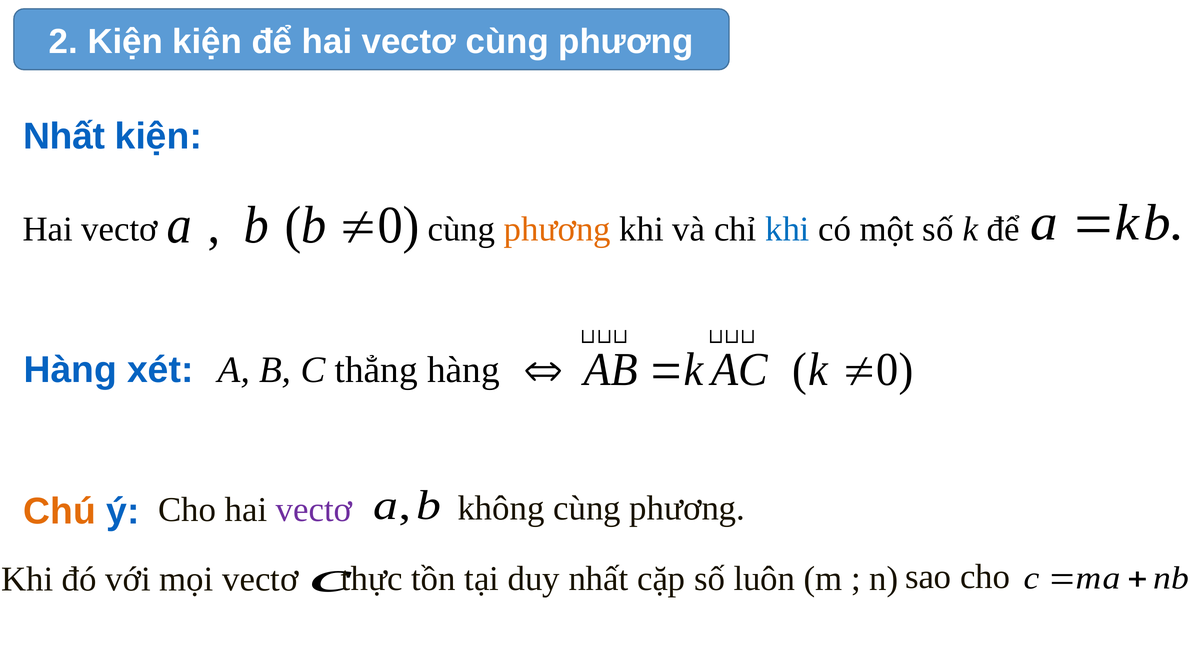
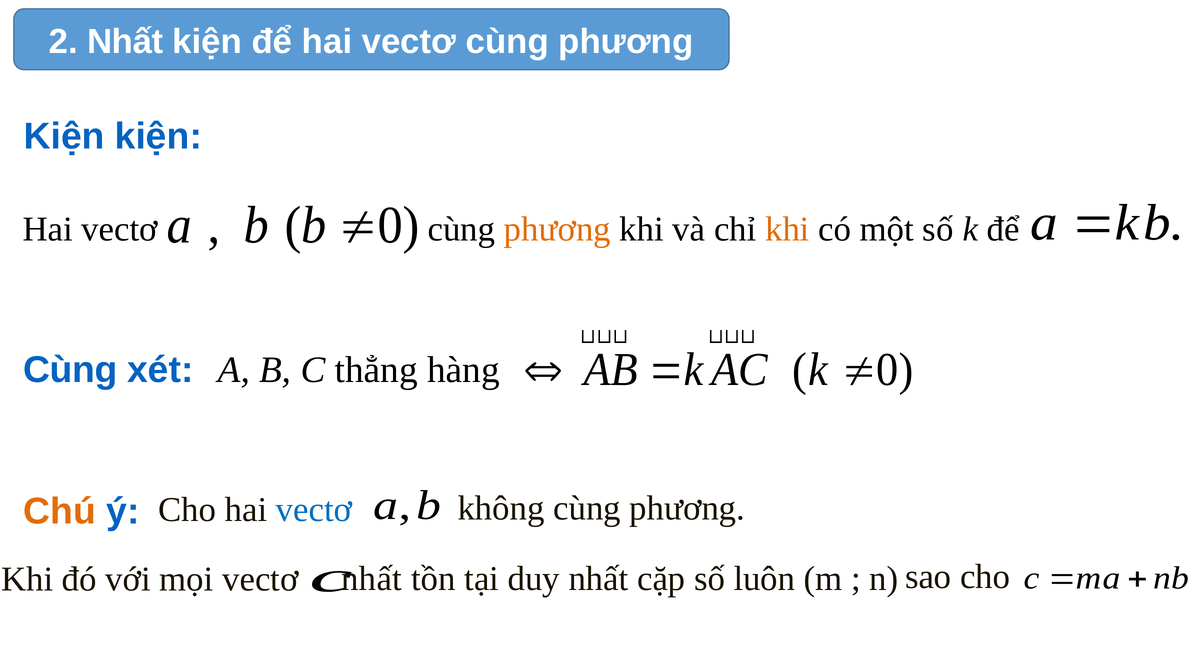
2 Kiện: Kiện -> Nhất
Nhất at (64, 137): Nhất -> Kiện
khi at (787, 229) colour: blue -> orange
Hàng at (70, 370): Hàng -> Cùng
vectơ at (314, 510) colour: purple -> blue
thực at (372, 579): thực -> nhất
